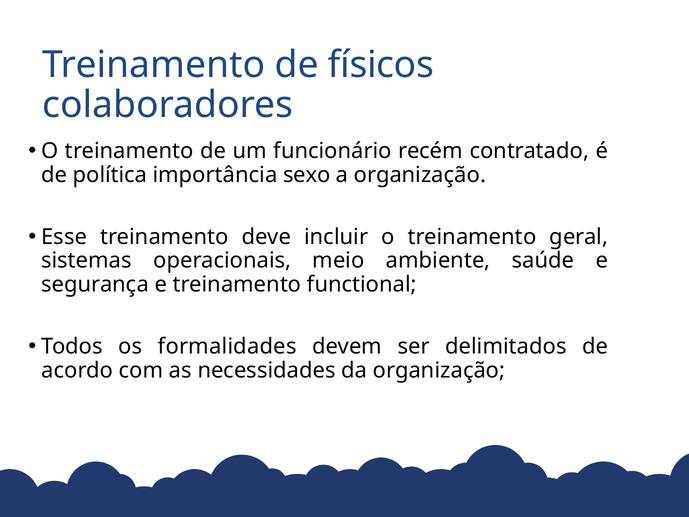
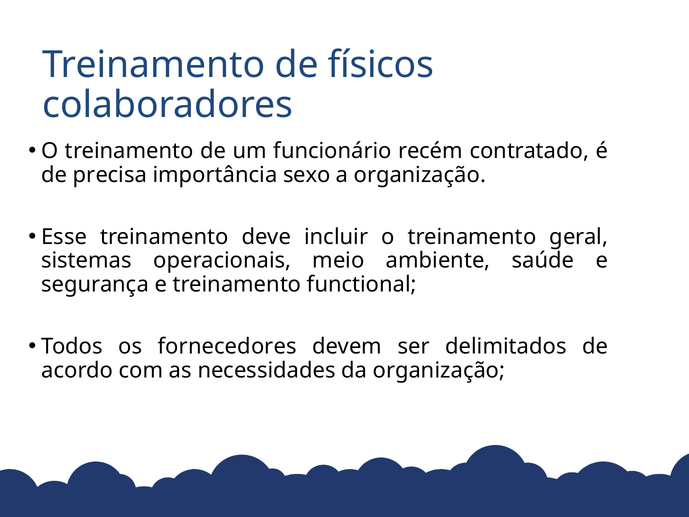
política: política -> precisa
formalidades: formalidades -> fornecedores
